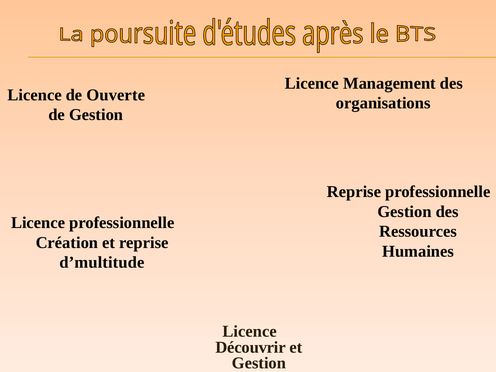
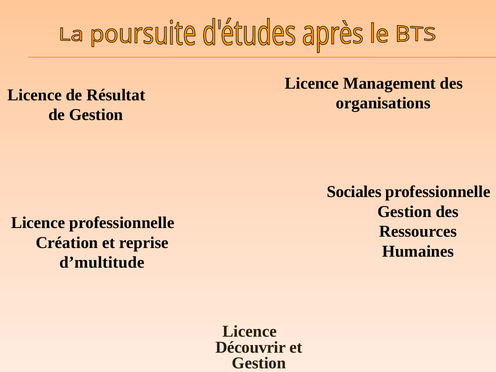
Ouverte: Ouverte -> Résultat
Reprise at (354, 192): Reprise -> Sociales
